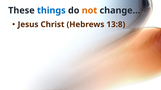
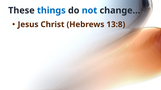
not colour: orange -> blue
